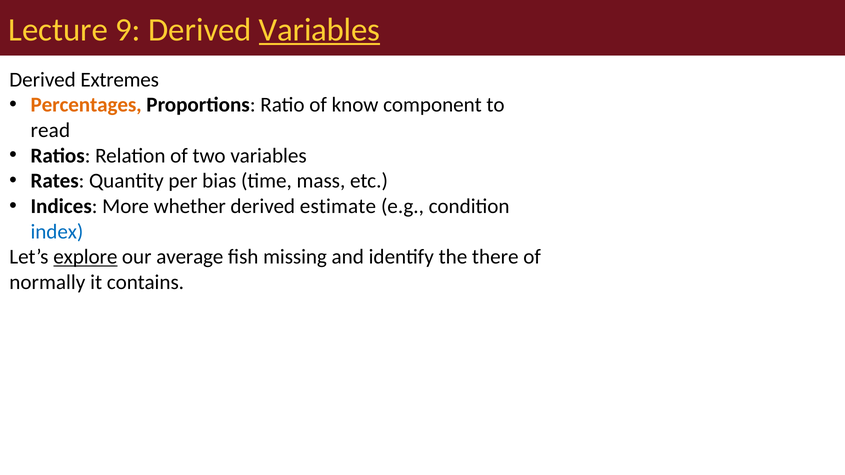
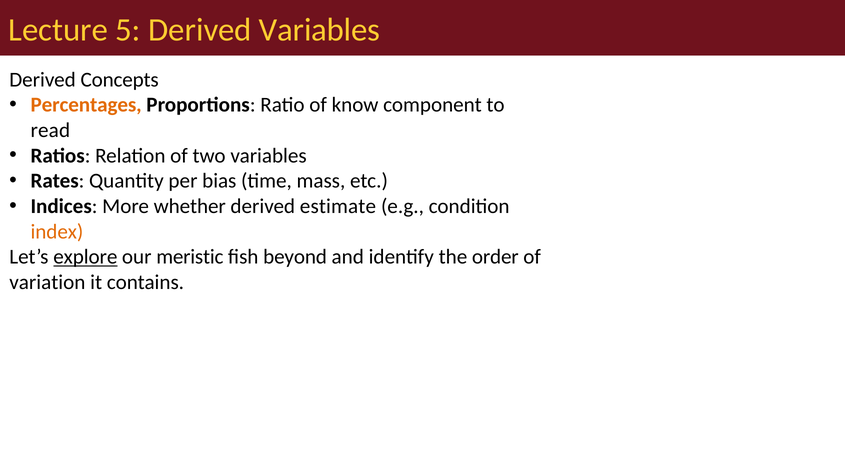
9: 9 -> 5
Variables at (320, 30) underline: present -> none
Extremes: Extremes -> Concepts
index colour: blue -> orange
average: average -> meristic
missing: missing -> beyond
there: there -> order
normally: normally -> variation
